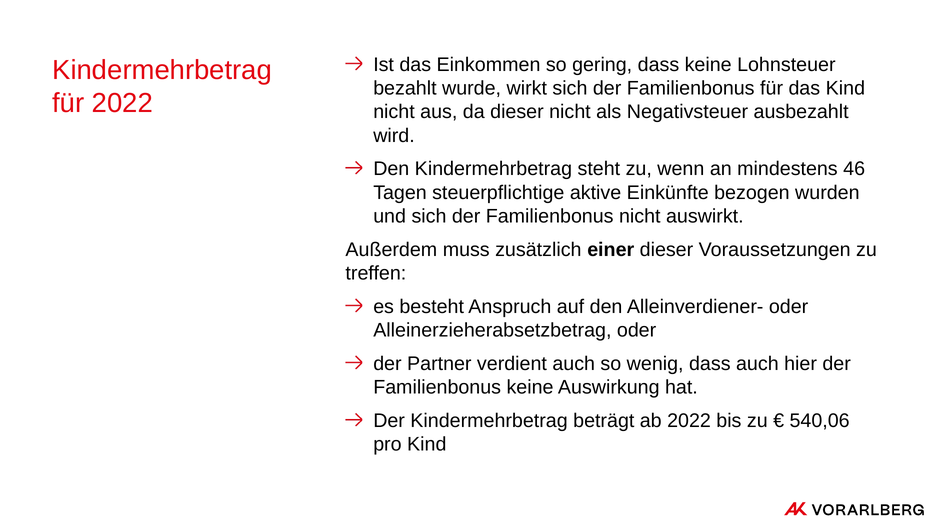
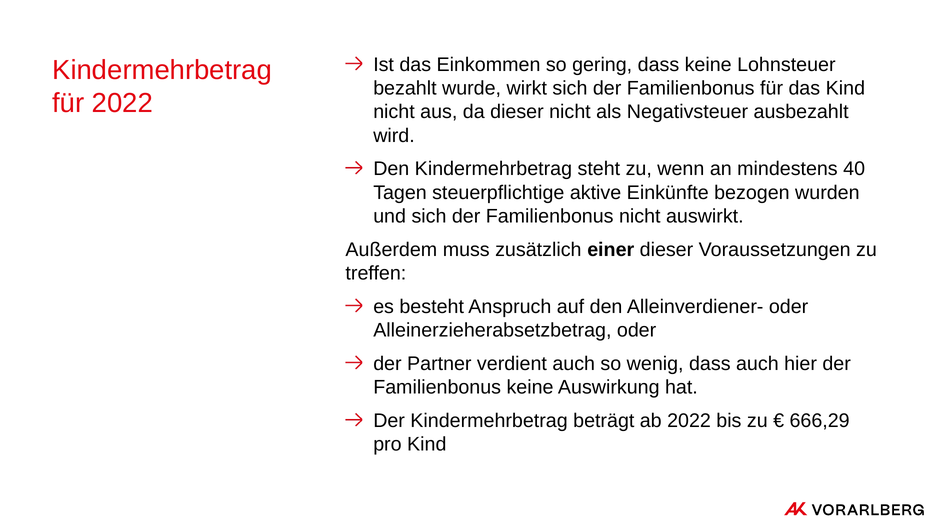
46: 46 -> 40
540,06: 540,06 -> 666,29
